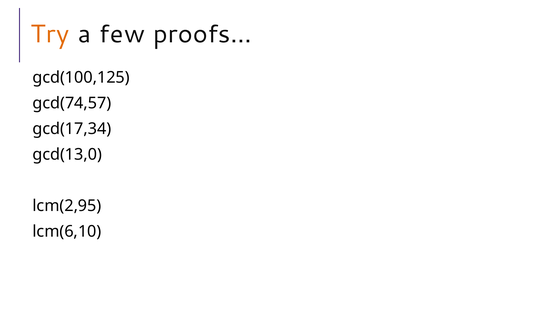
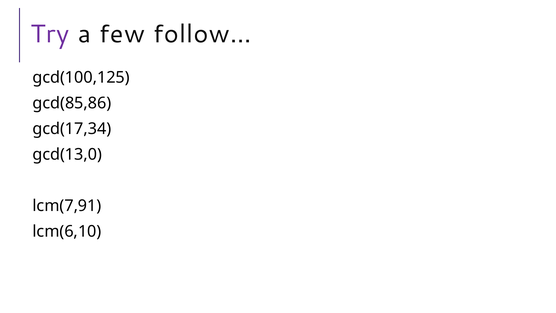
Try colour: orange -> purple
proofs…: proofs… -> follow…
gcd(74,57: gcd(74,57 -> gcd(85,86
lcm(2,95: lcm(2,95 -> lcm(7,91
